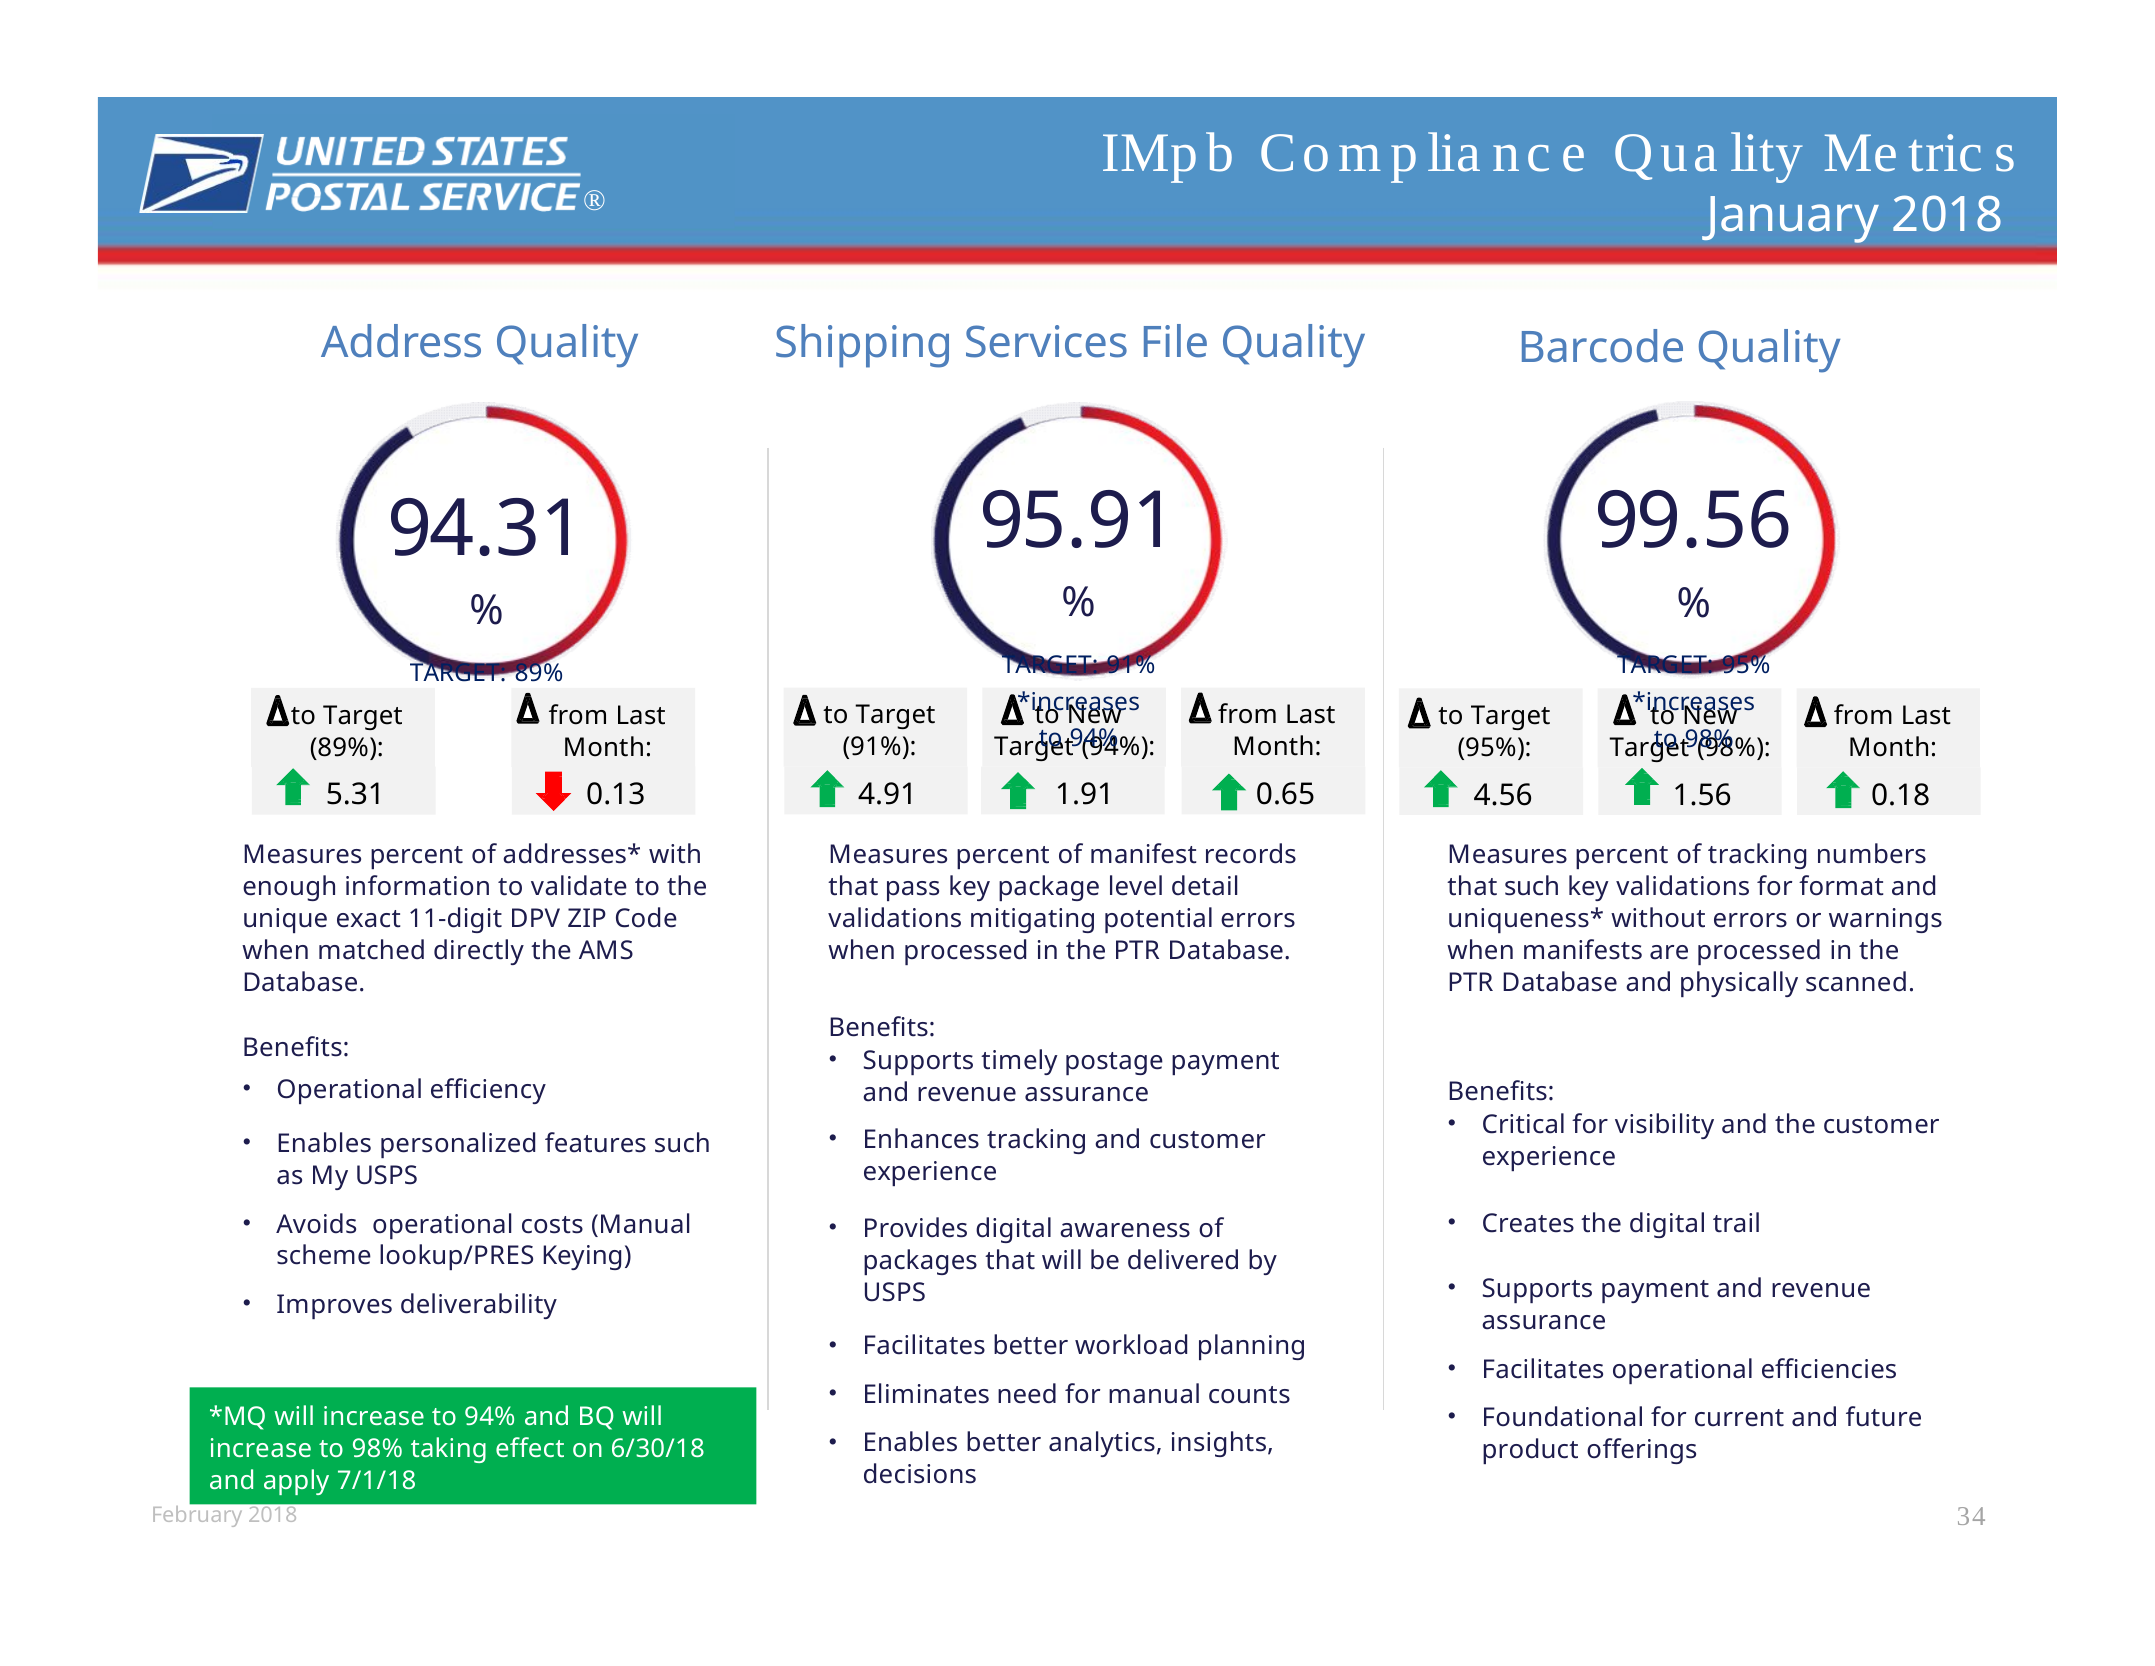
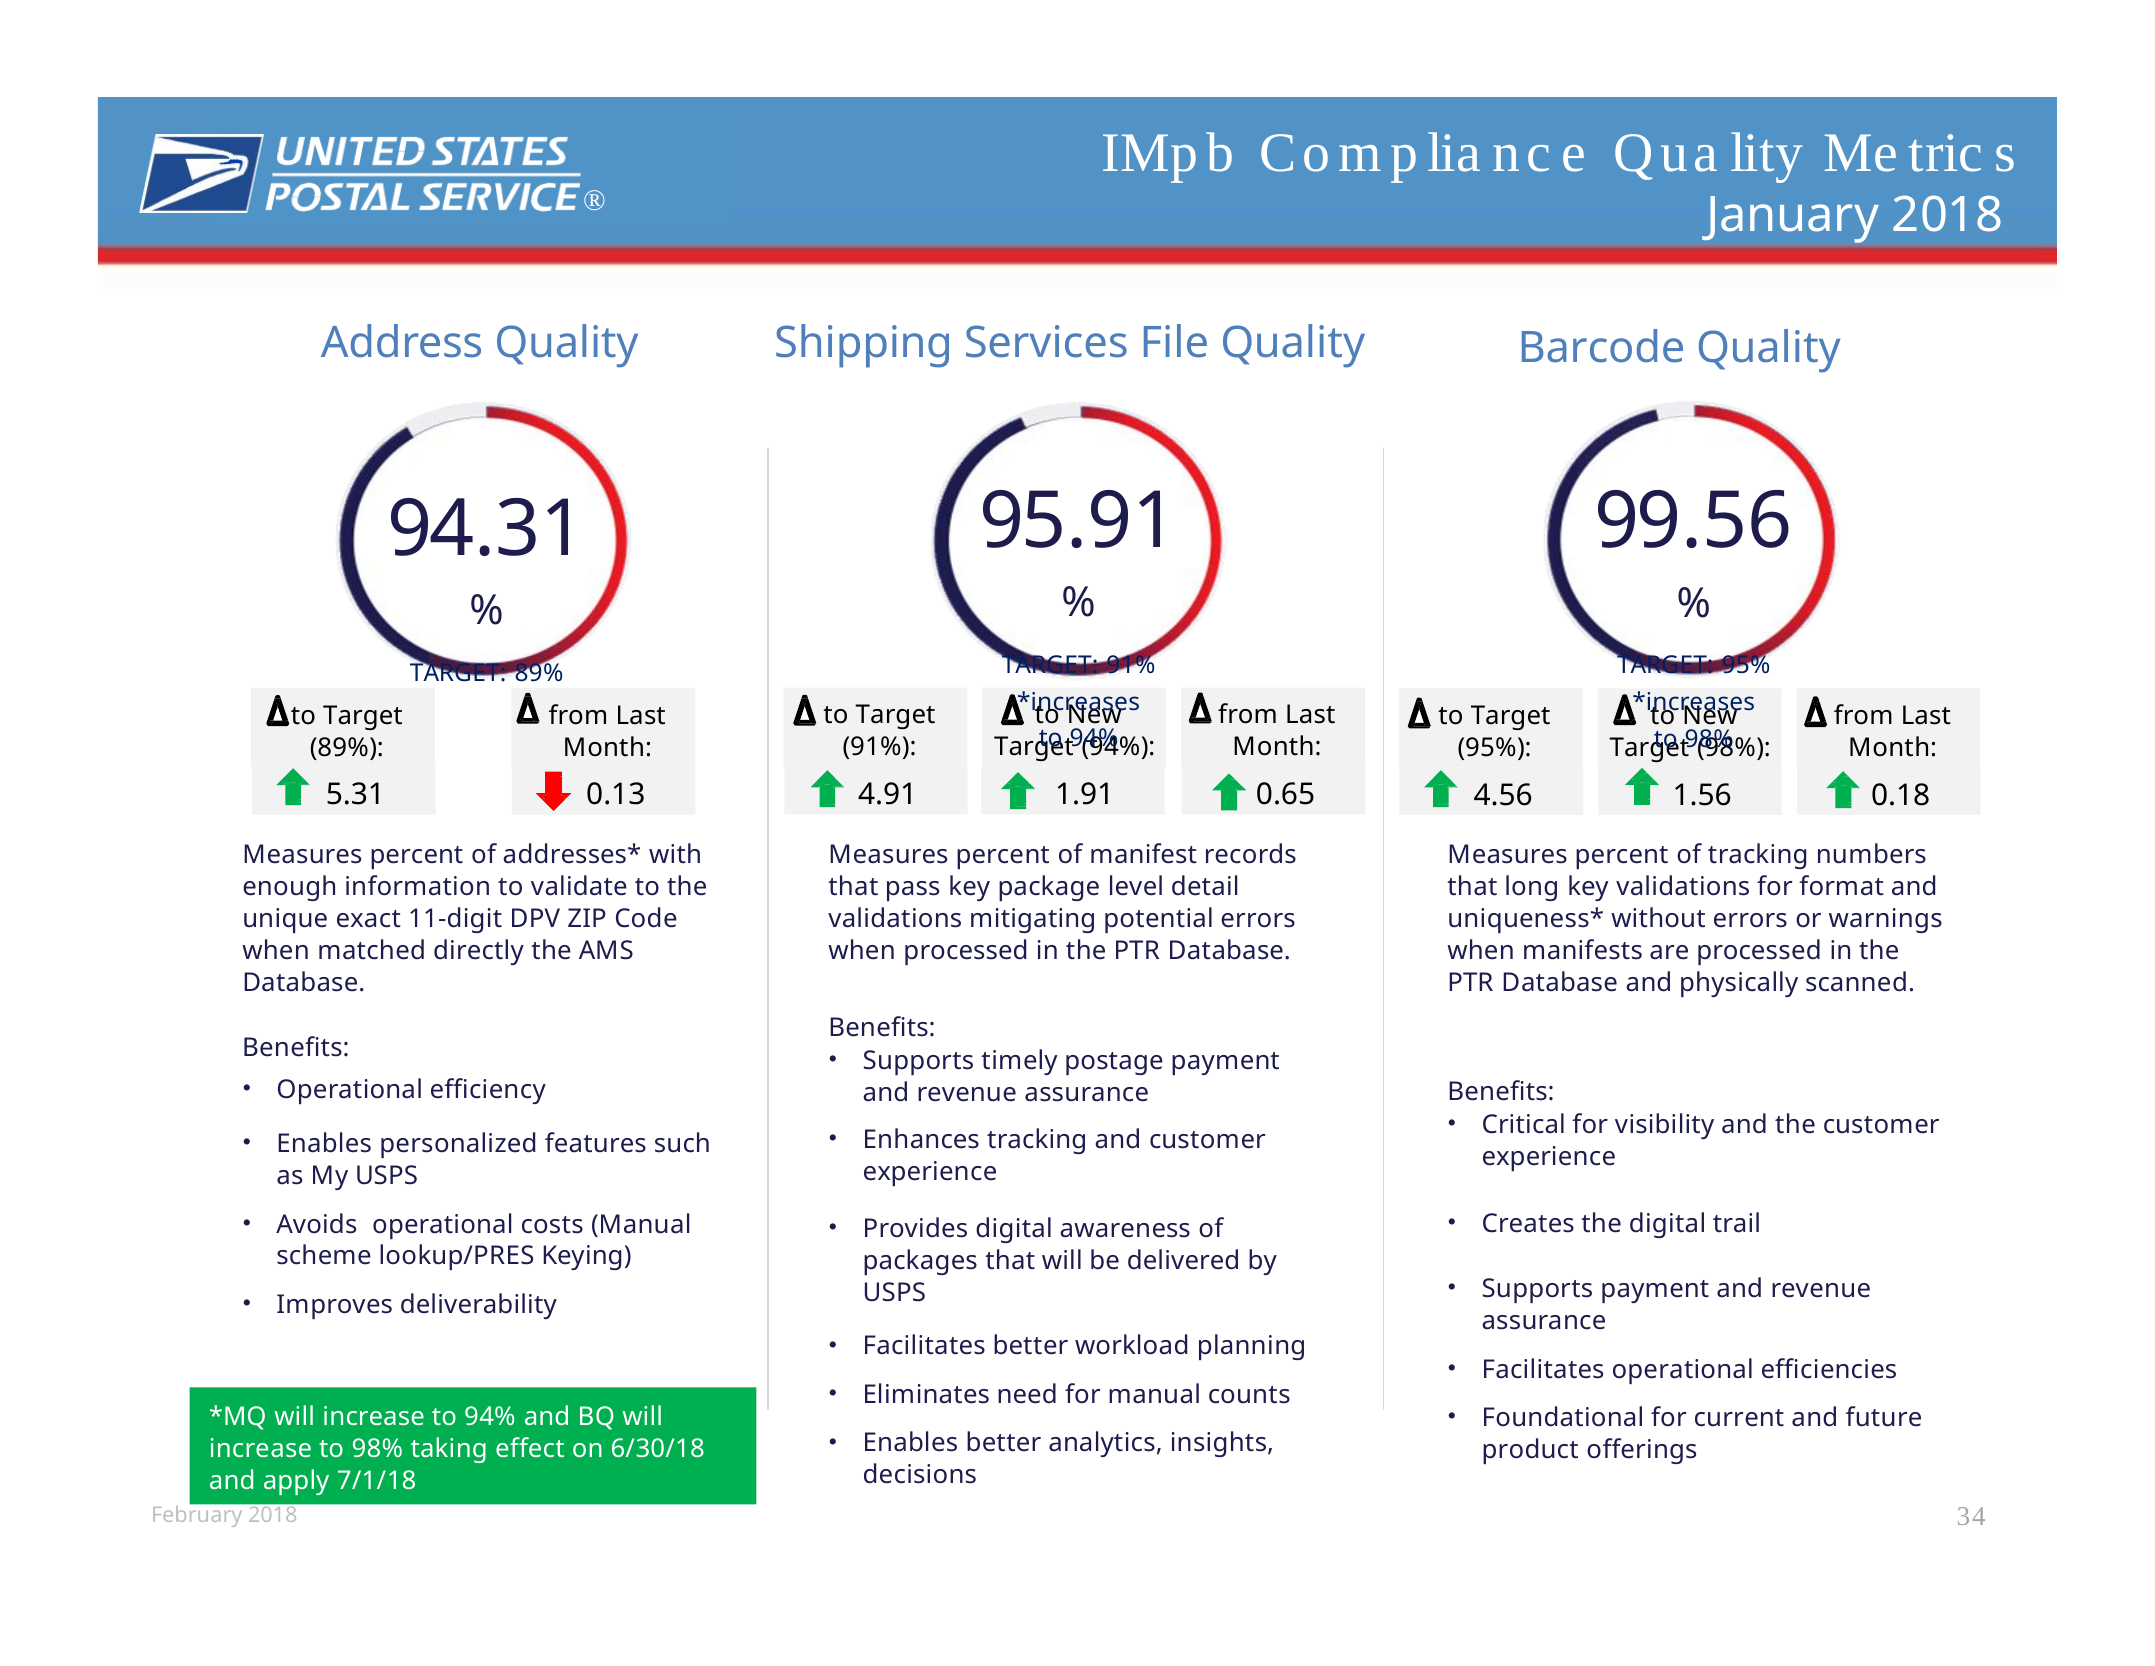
that such: such -> long
